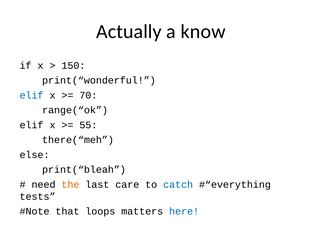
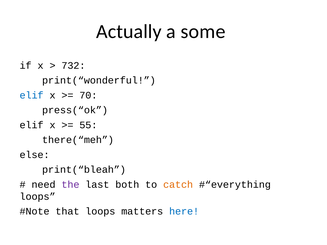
know: know -> some
150: 150 -> 732
range(“ok: range(“ok -> press(“ok
the colour: orange -> purple
care: care -> both
catch colour: blue -> orange
tests at (38, 197): tests -> loops
